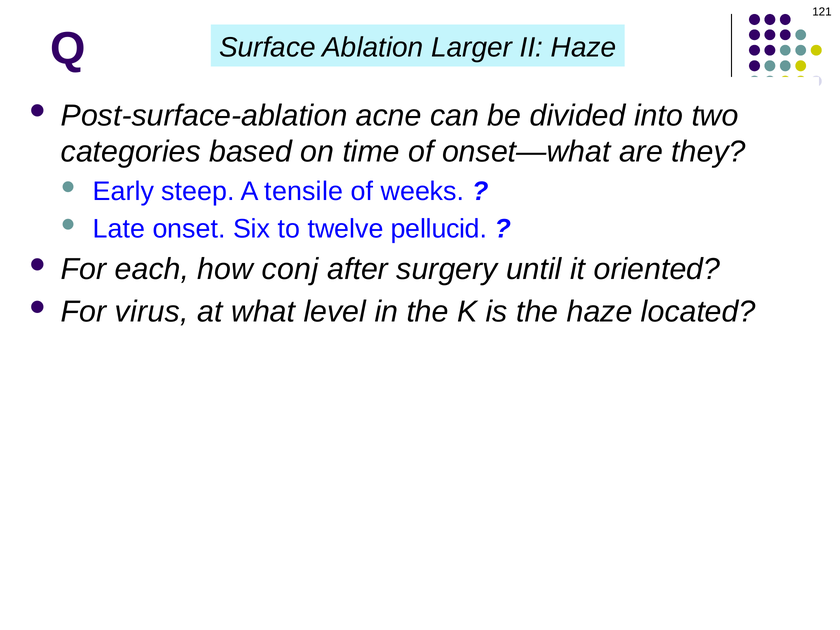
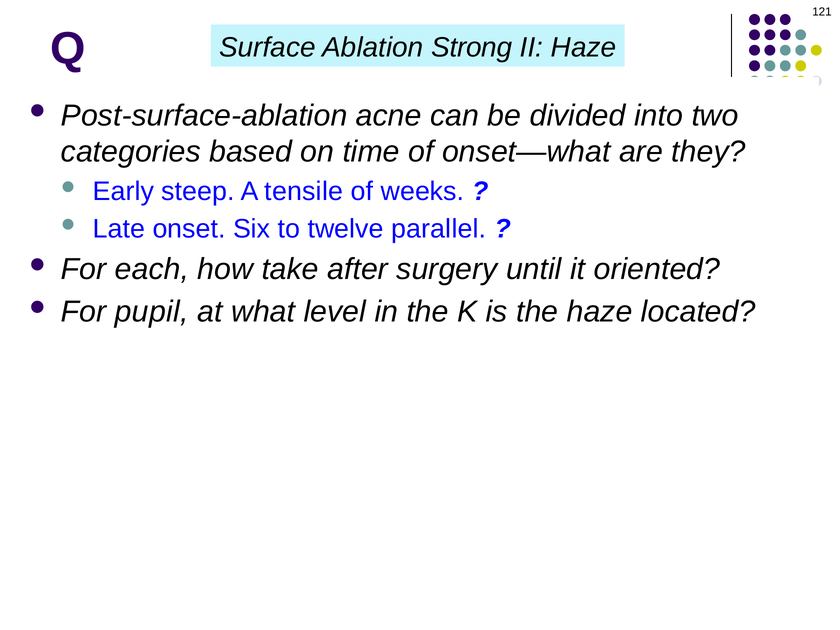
Larger: Larger -> Strong
pellucid: pellucid -> parallel
conj: conj -> take
virus: virus -> pupil
